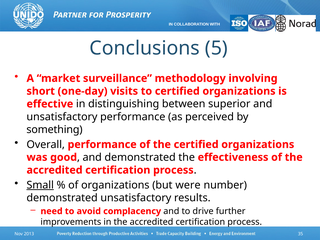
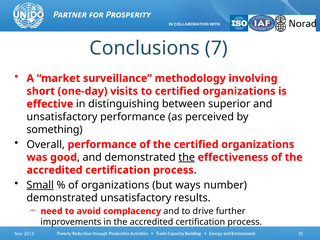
5: 5 -> 7
the at (187, 157) underline: none -> present
were: were -> ways
